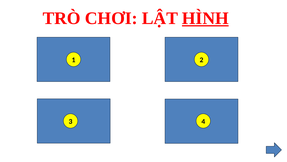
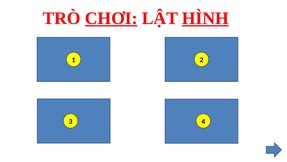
CHƠI underline: none -> present
